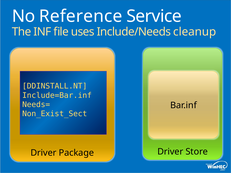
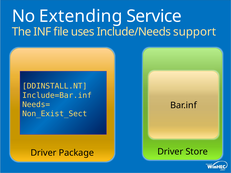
Reference: Reference -> Extending
cleanup: cleanup -> support
